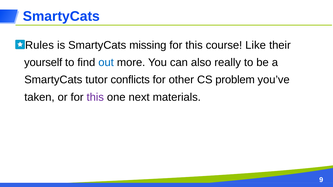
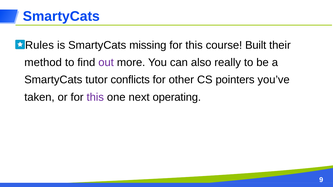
Like: Like -> Built
yourself: yourself -> method
out colour: blue -> purple
problem: problem -> pointers
materials: materials -> operating
